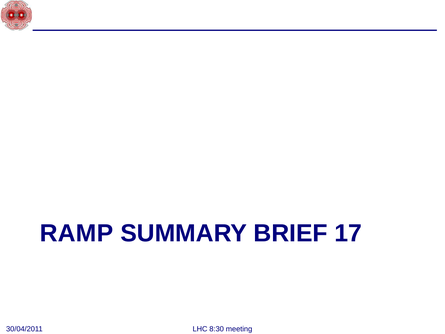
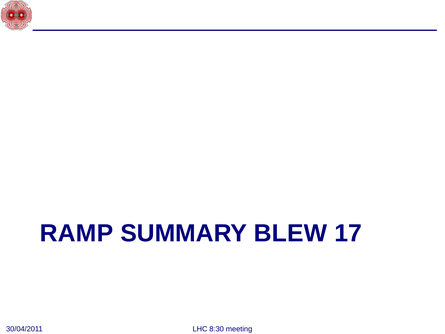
BRIEF: BRIEF -> BLEW
